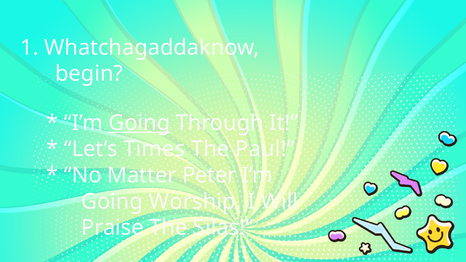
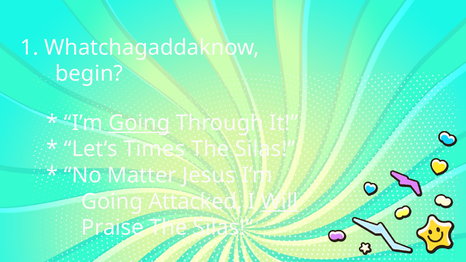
Paul at (265, 149): Paul -> Silas
Peter: Peter -> Jesus
Worship: Worship -> Attacked
Will underline: none -> present
